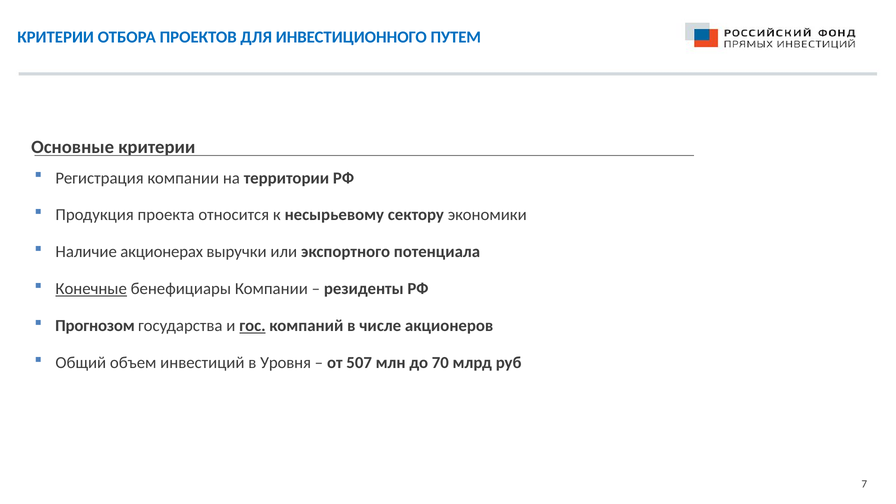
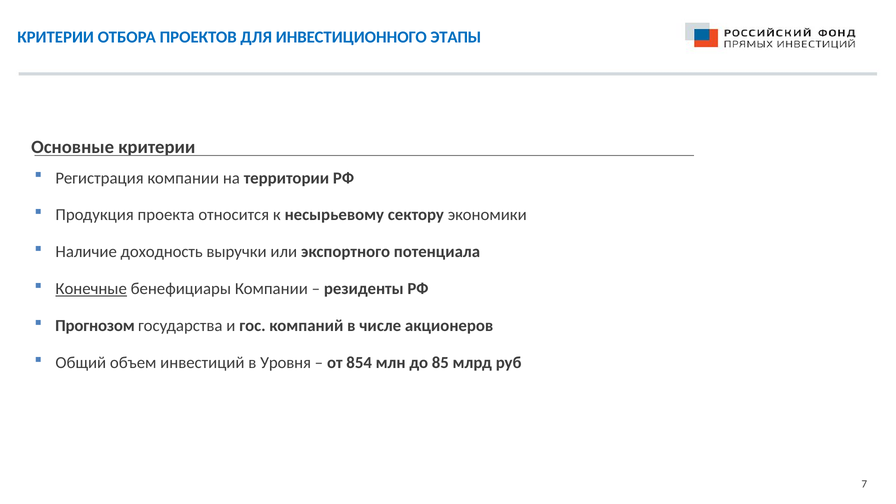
ПУТЕМ: ПУТЕМ -> ЭТАПЫ
акционерах: акционерах -> доходность
гос underline: present -> none
507: 507 -> 854
70: 70 -> 85
